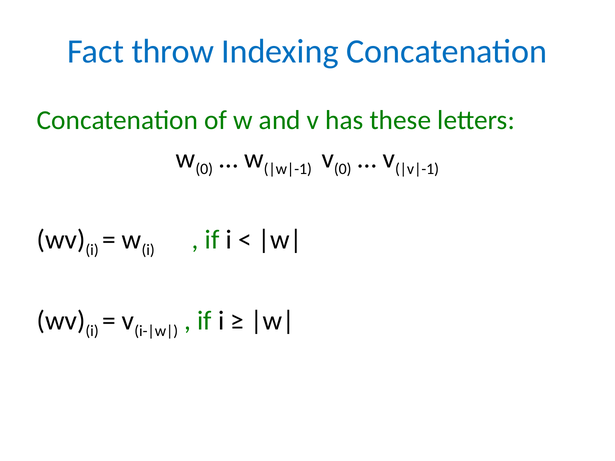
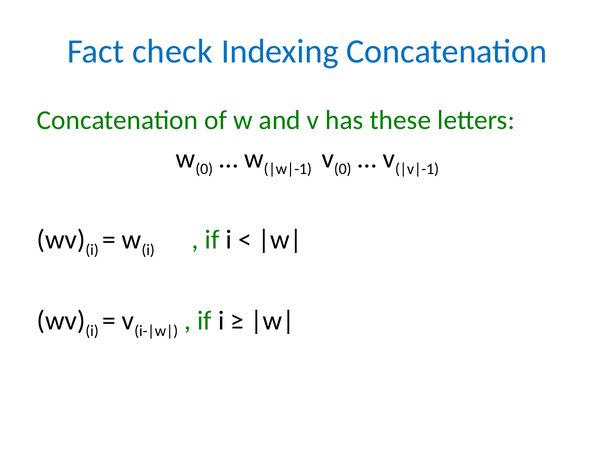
throw: throw -> check
